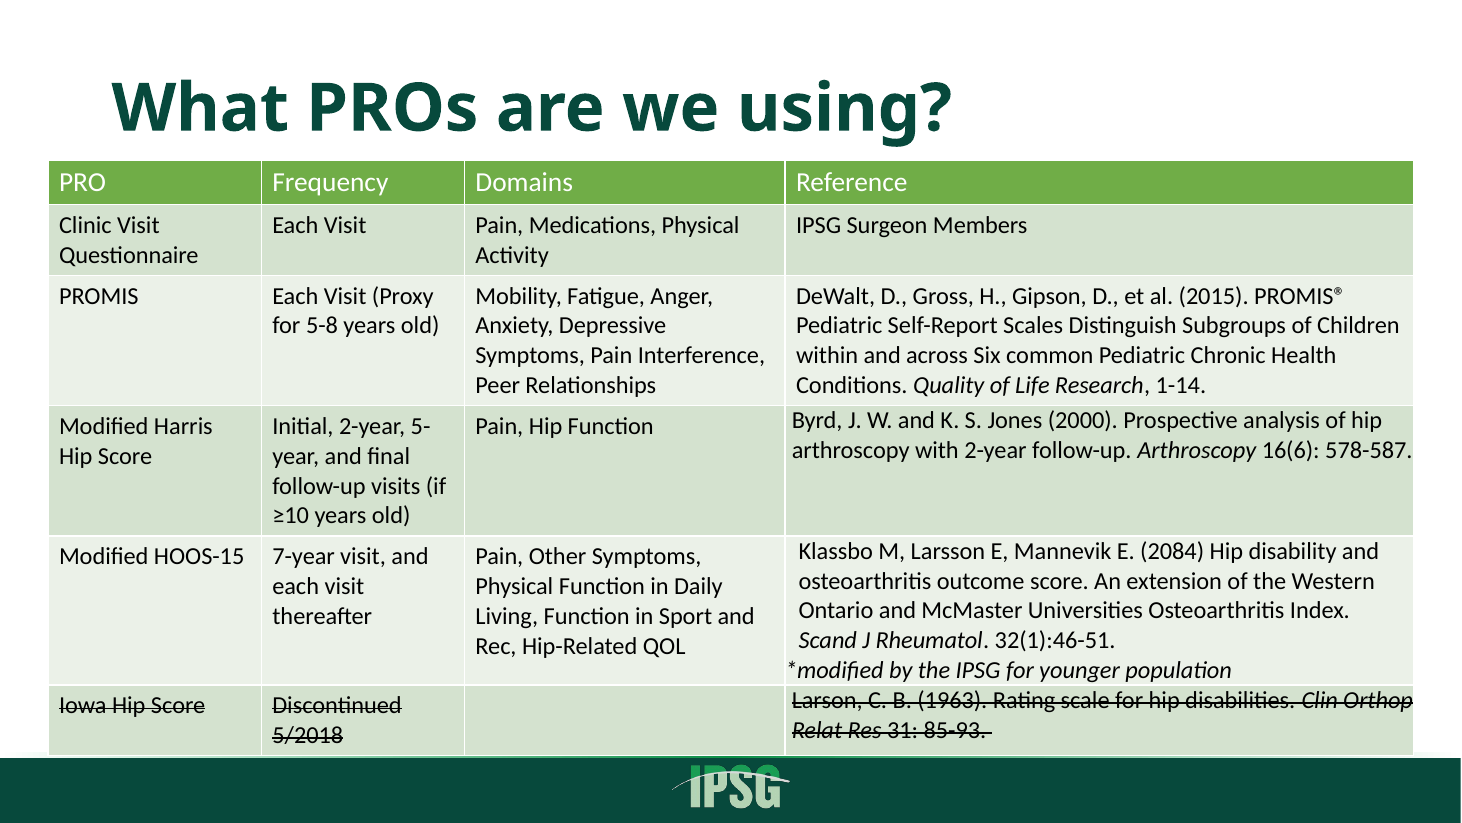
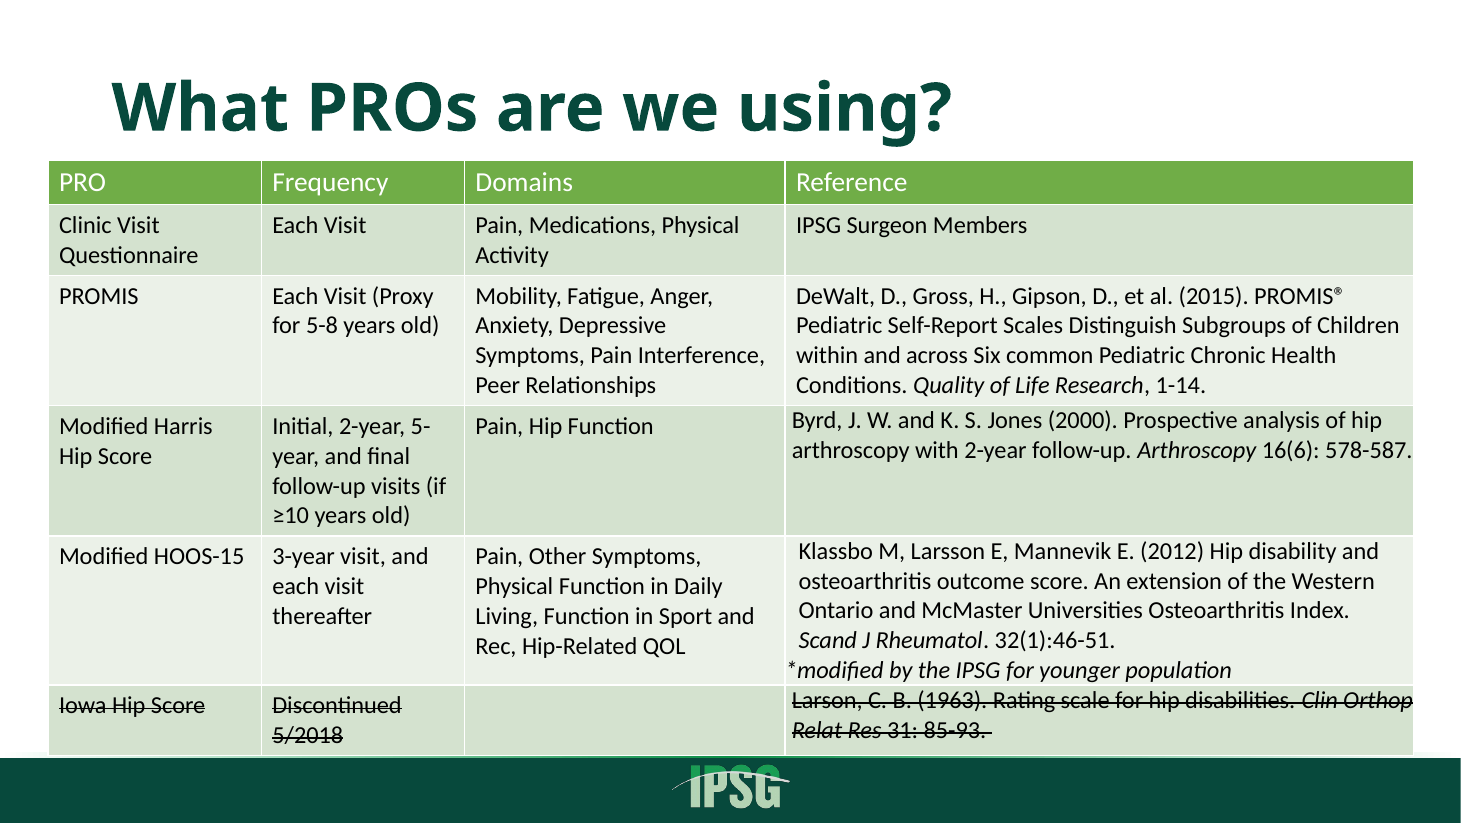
2084: 2084 -> 2012
7-year: 7-year -> 3-year
